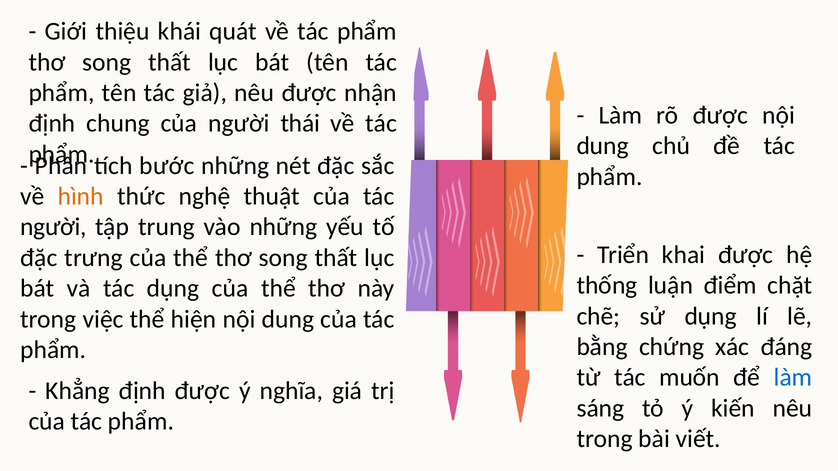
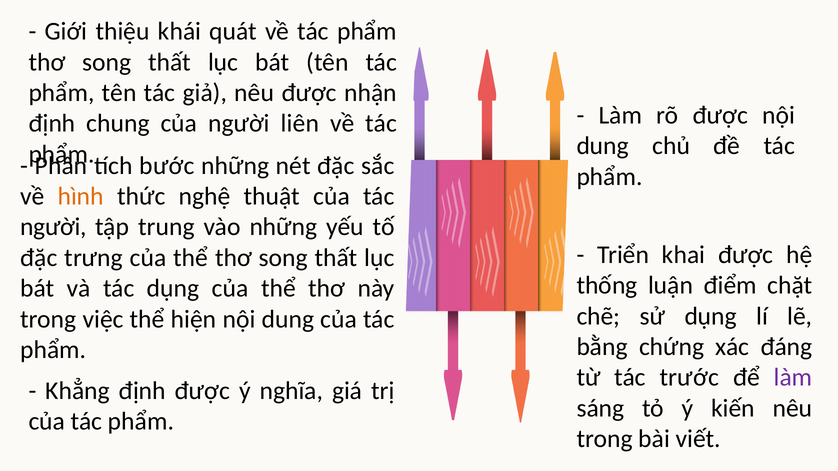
thái: thái -> liên
muốn: muốn -> trước
làm at (793, 378) colour: blue -> purple
